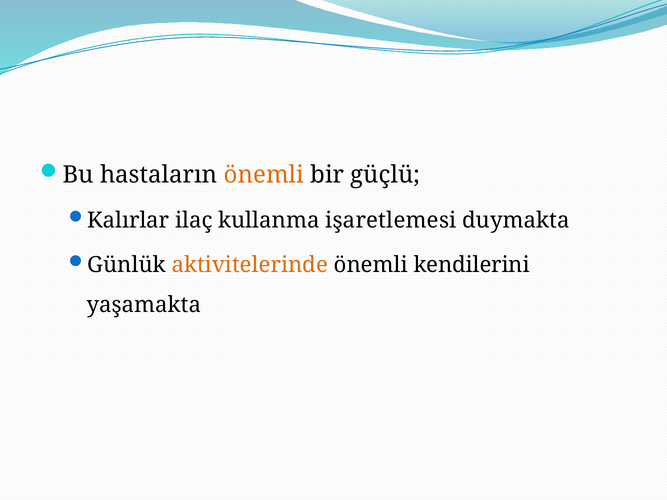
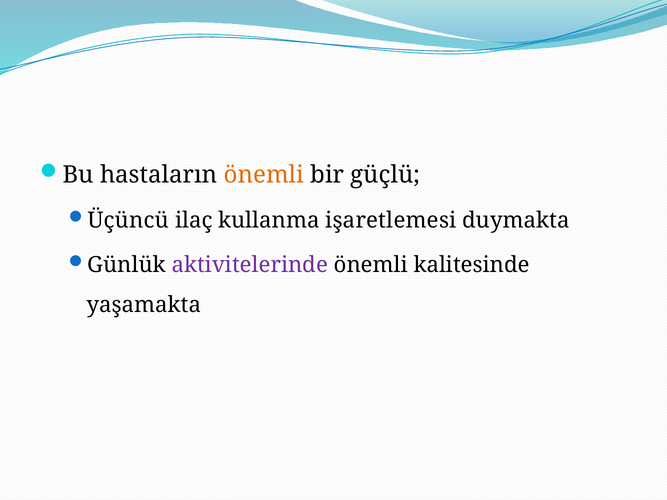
Kalırlar: Kalırlar -> Üçüncü
aktivitelerinde colour: orange -> purple
kendilerini: kendilerini -> kalitesinde
